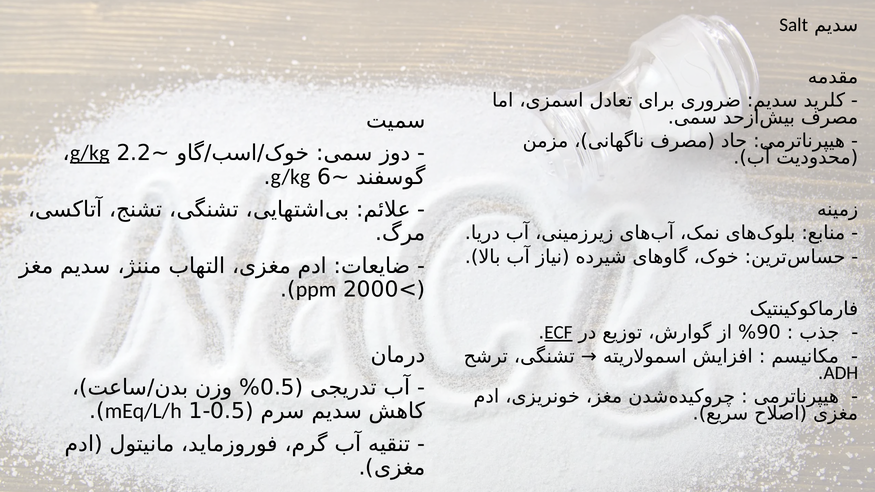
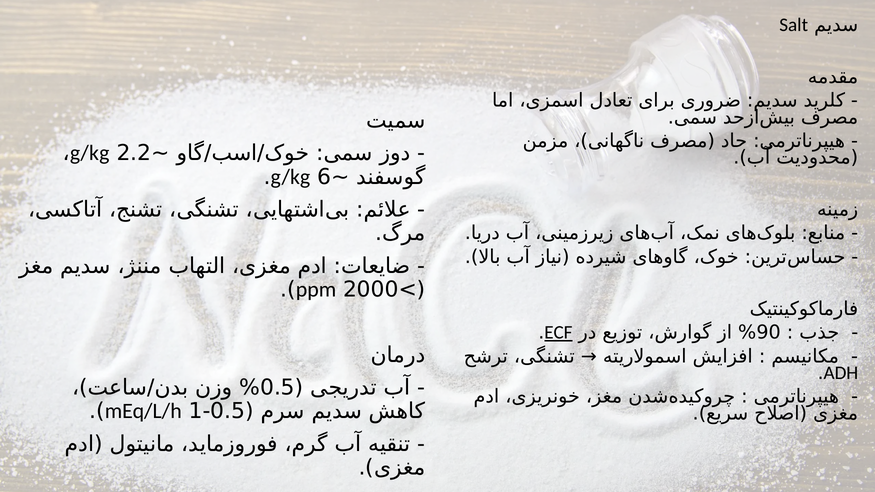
g/kg at (90, 153) underline: present -> none
